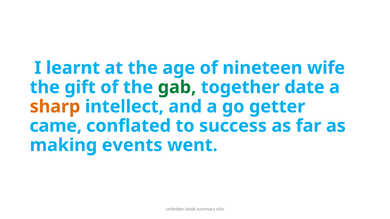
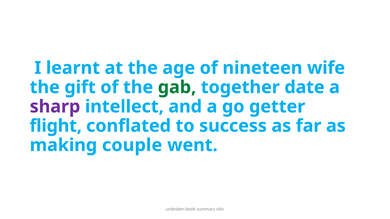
sharp colour: orange -> purple
came: came -> flight
events: events -> couple
